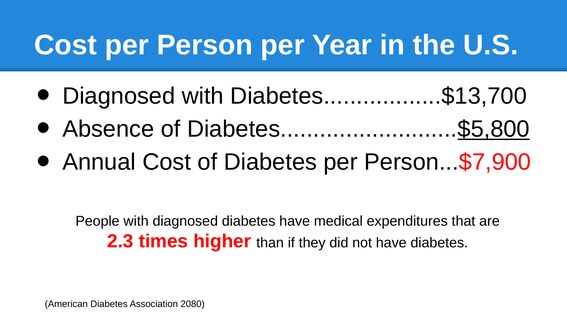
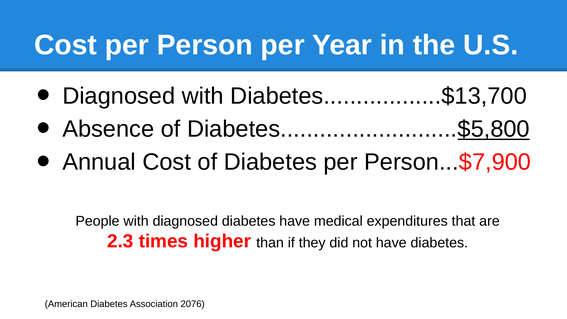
2080: 2080 -> 2076
